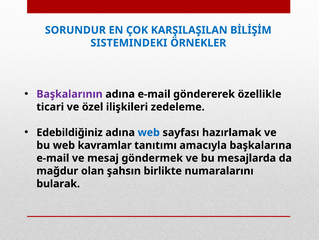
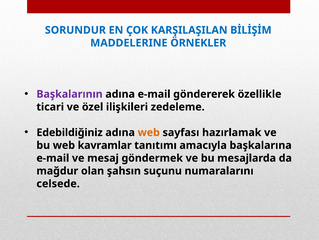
SISTEMINDEKI: SISTEMINDEKI -> MADDELERINE
web at (149, 132) colour: blue -> orange
birlikte: birlikte -> suçunu
bularak: bularak -> celsede
